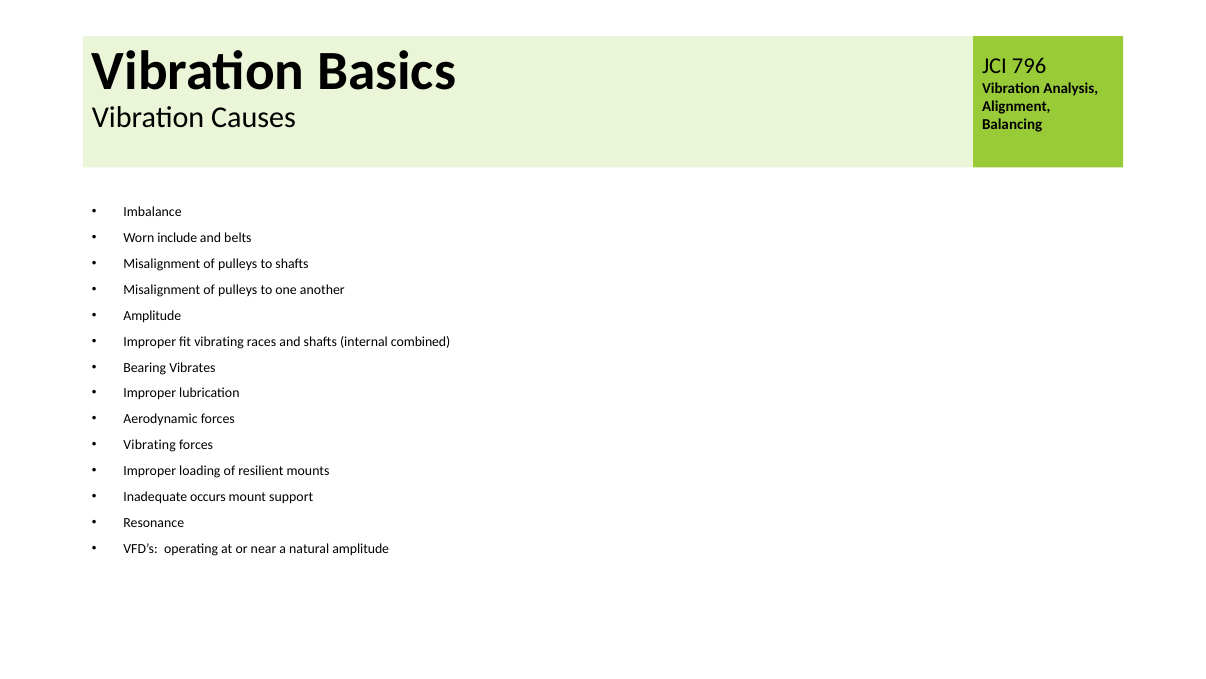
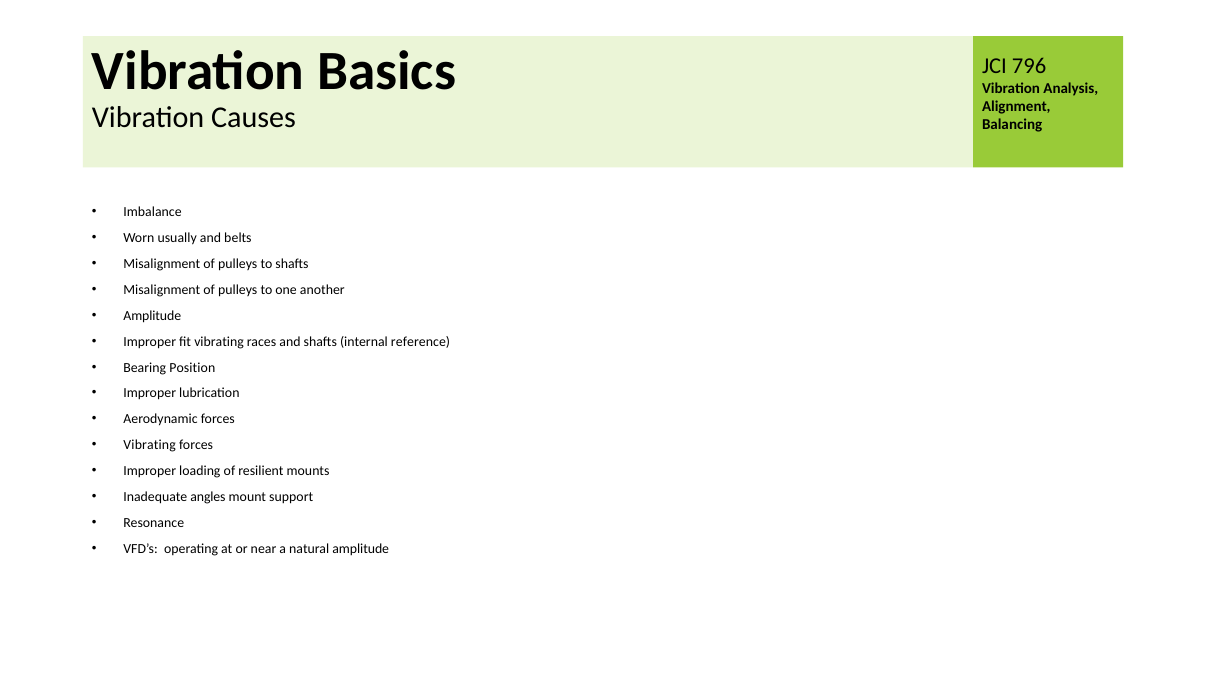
include: include -> usually
combined: combined -> reference
Vibrates: Vibrates -> Position
occurs: occurs -> angles
